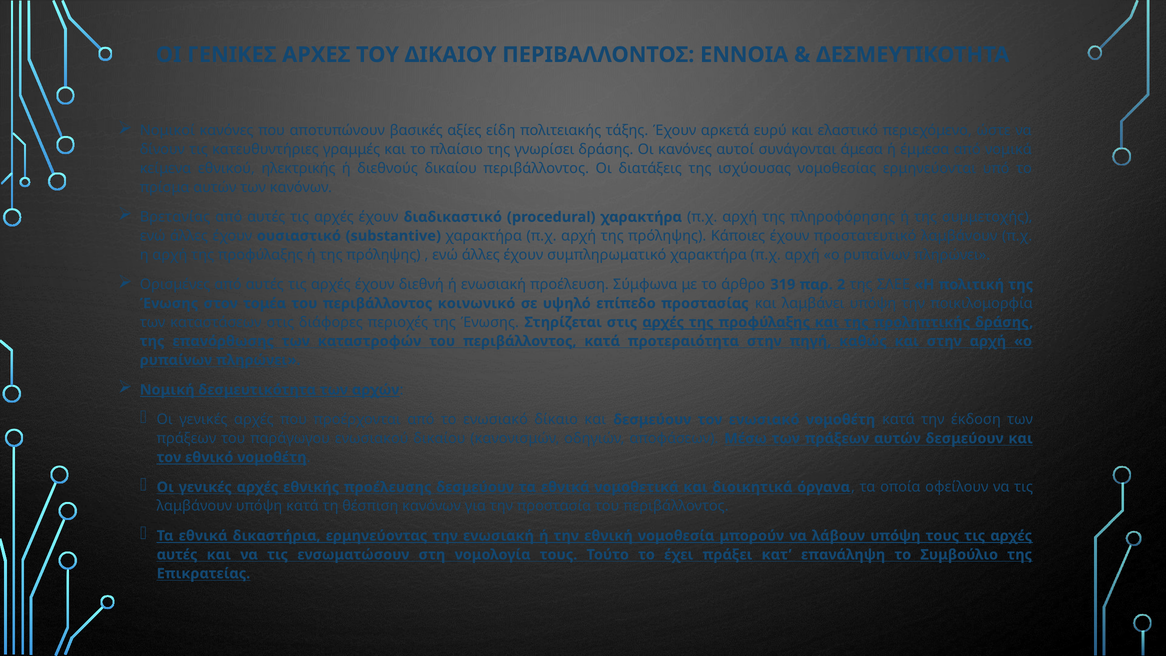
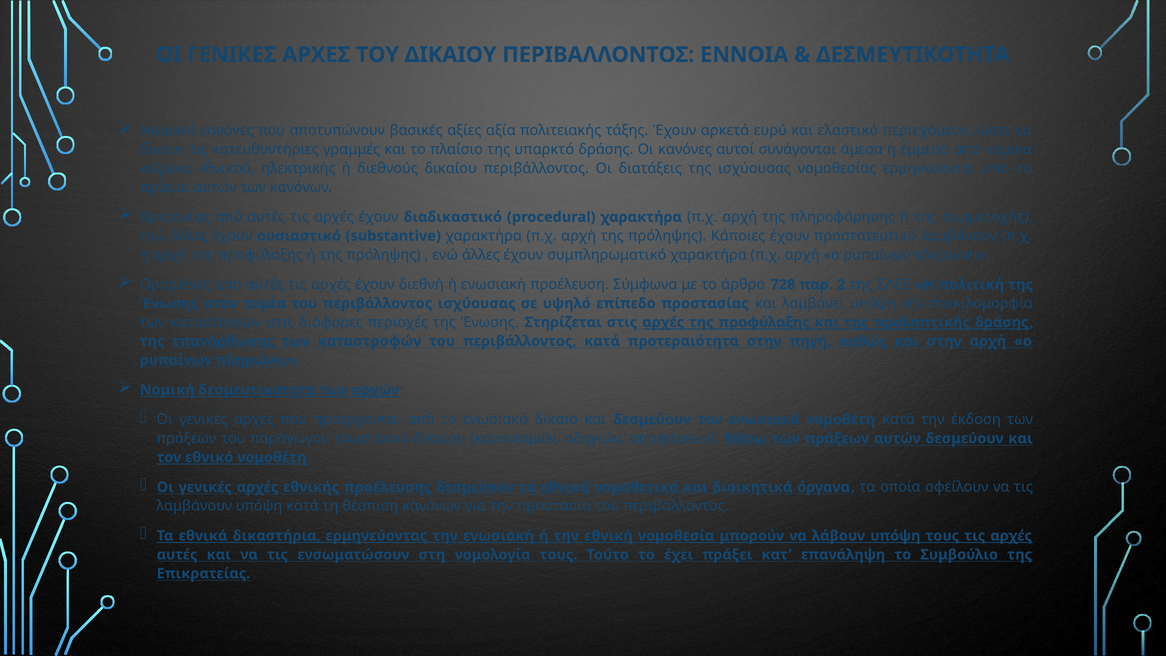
είδη: είδη -> αξία
γνωρίσει: γνωρίσει -> υπαρκτό
319: 319 -> 728
περιβάλλοντος κοινωνικό: κοινωνικό -> ισχύουσας
